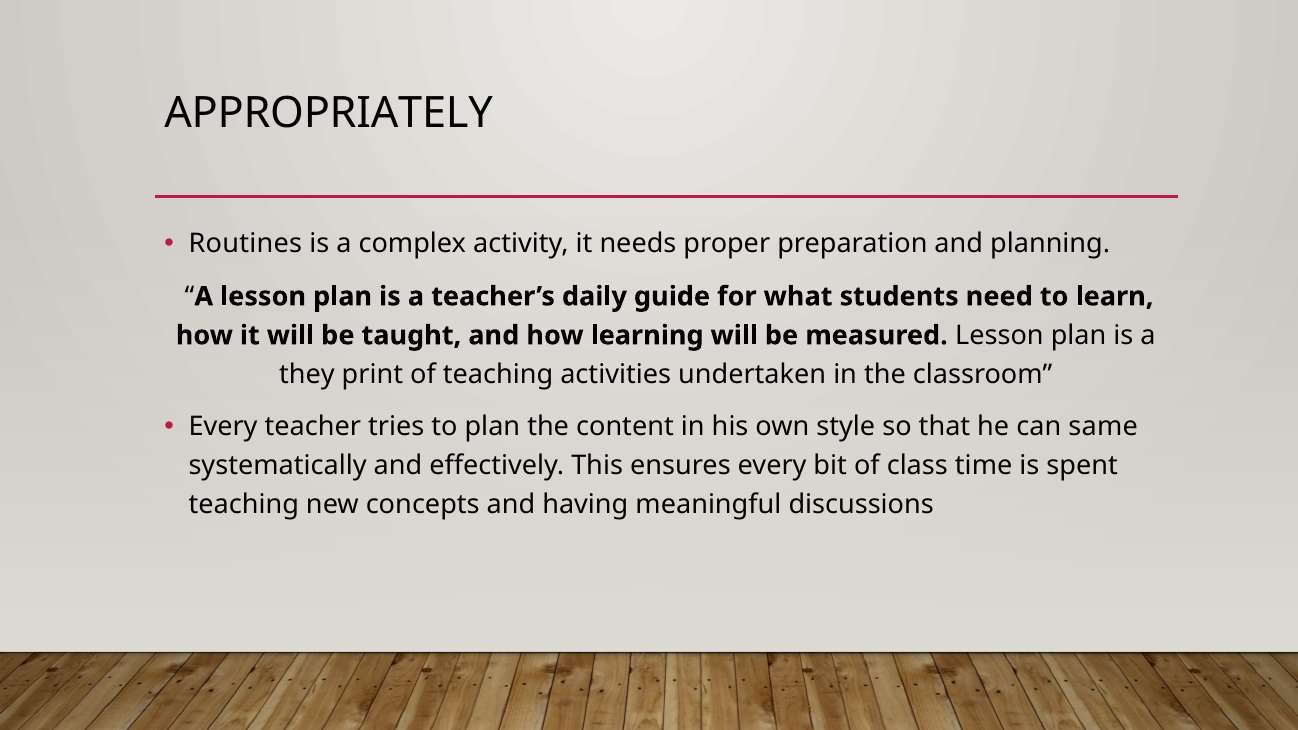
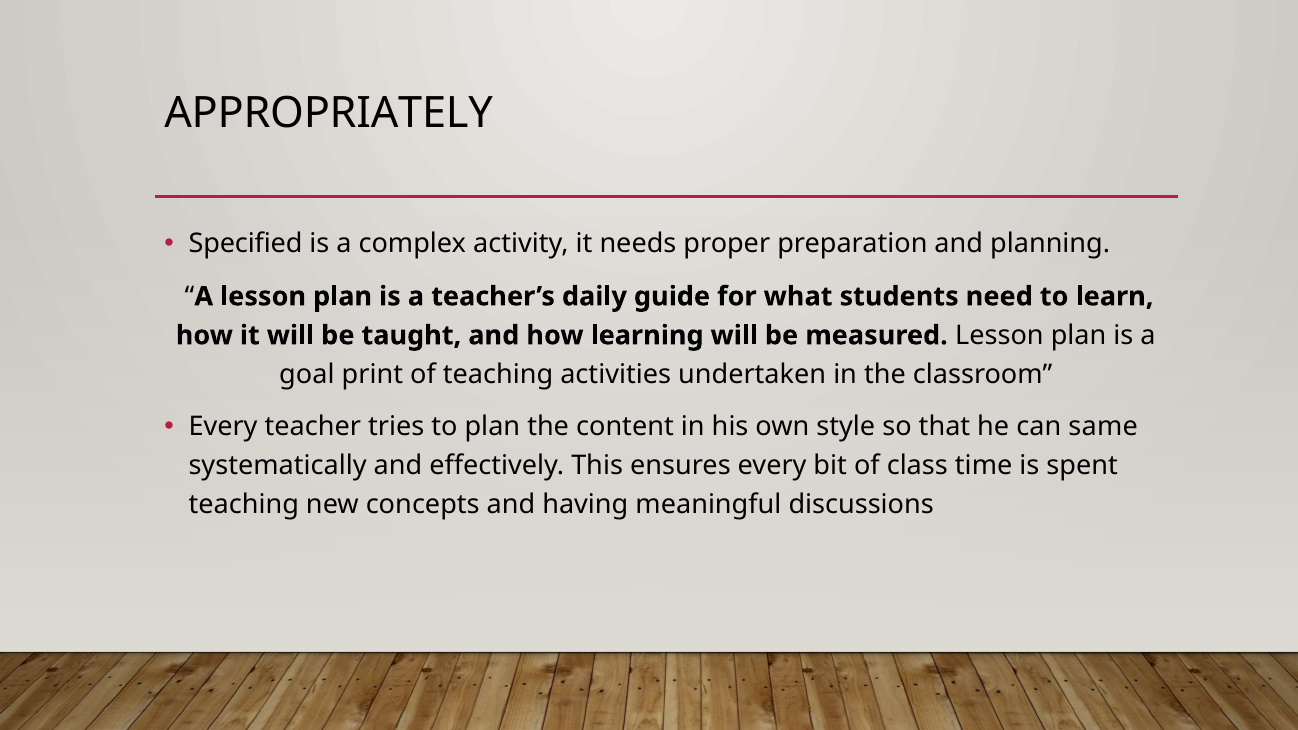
Routines: Routines -> Specified
they: they -> goal
